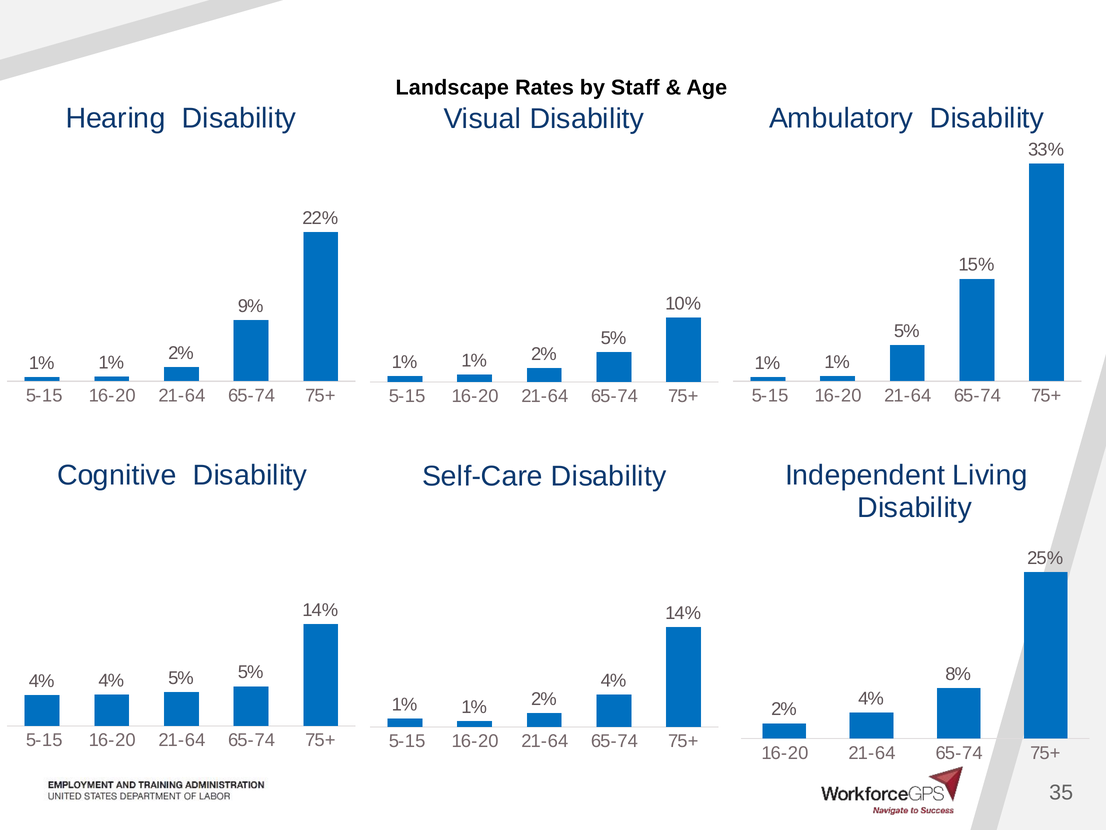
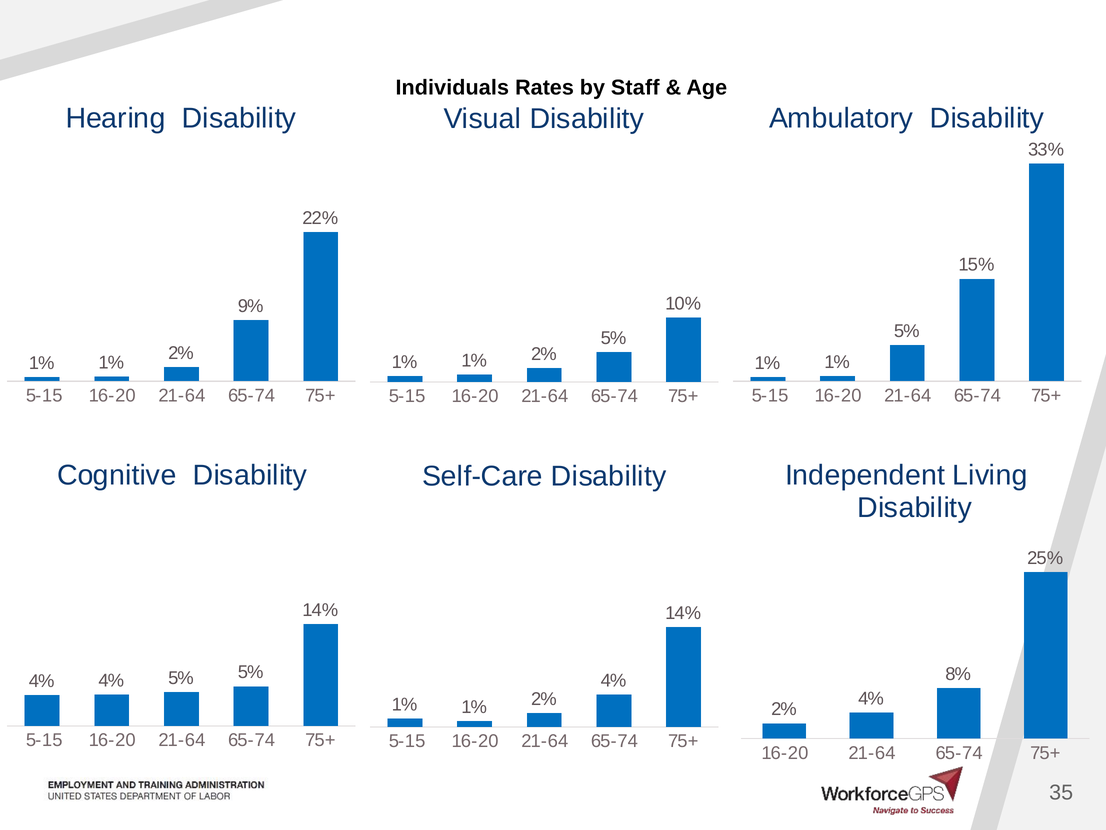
Landscape: Landscape -> Individuals
